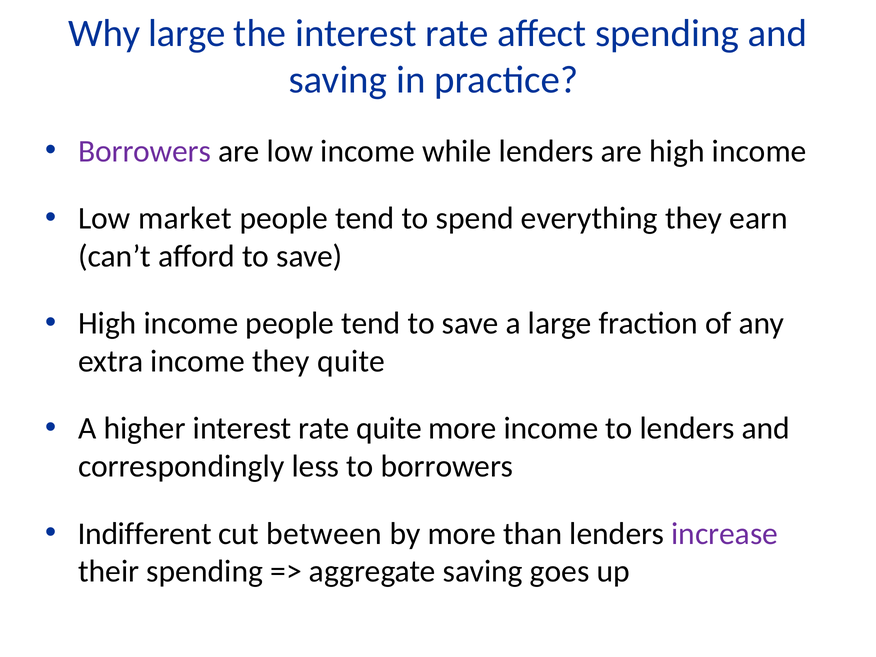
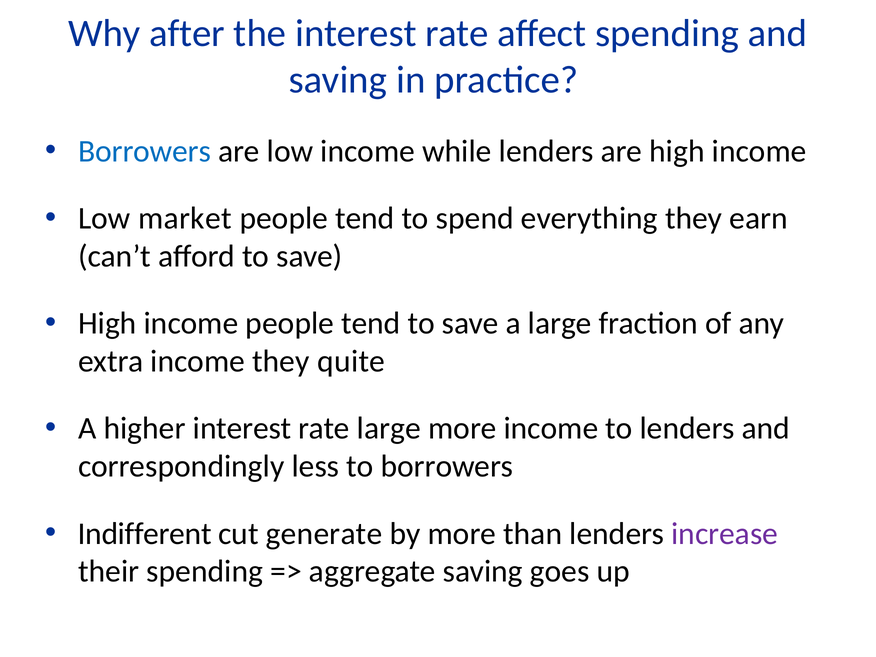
Why large: large -> after
Borrowers at (145, 151) colour: purple -> blue
rate quite: quite -> large
between: between -> generate
